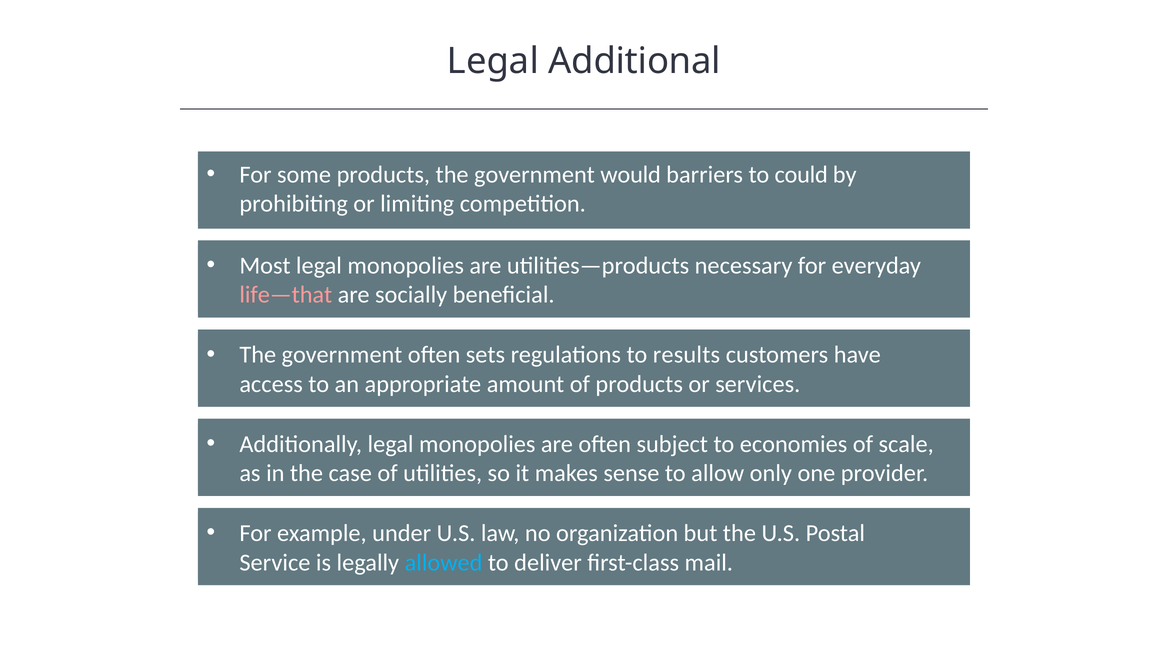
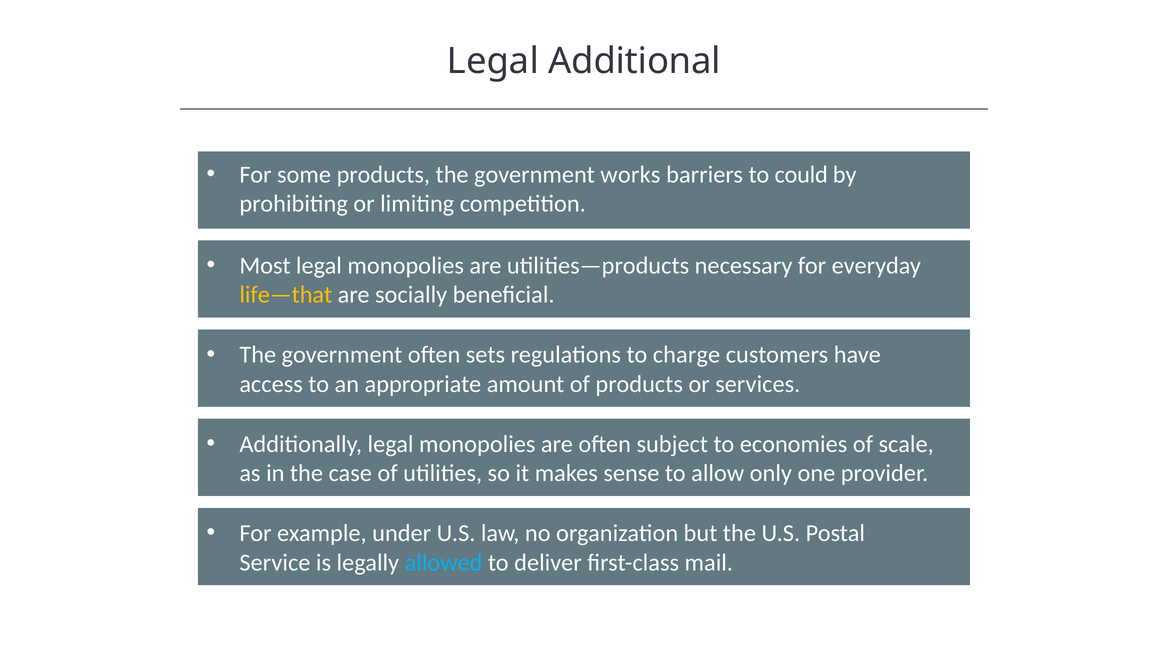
would: would -> works
life—that colour: pink -> yellow
results: results -> charge
